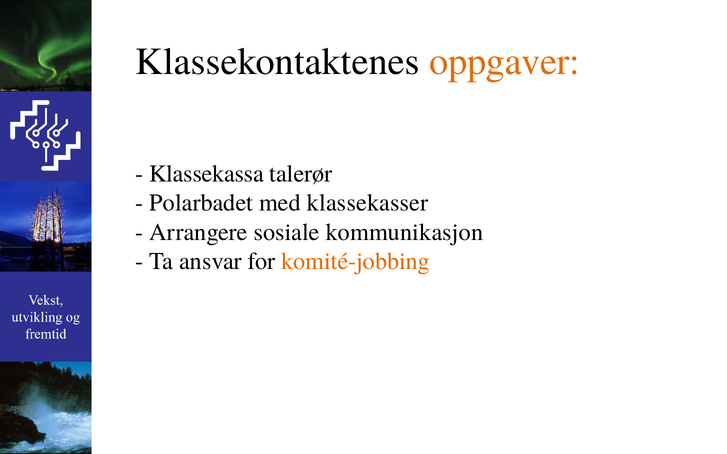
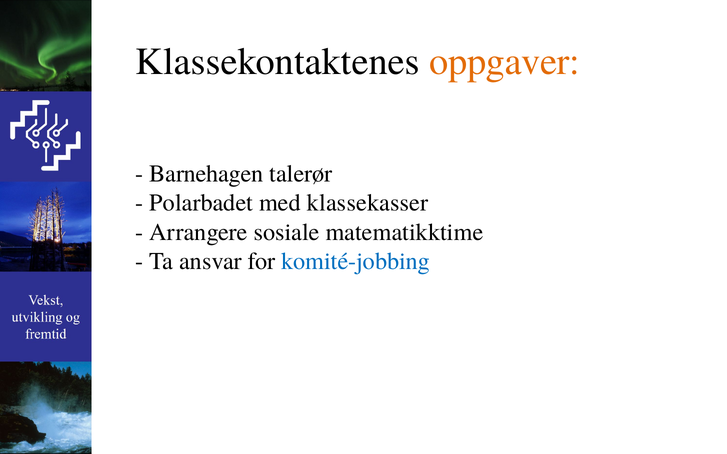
Klassekassa: Klassekassa -> Barnehagen
kommunikasjon: kommunikasjon -> matematikktime
komité-jobbing colour: orange -> blue
